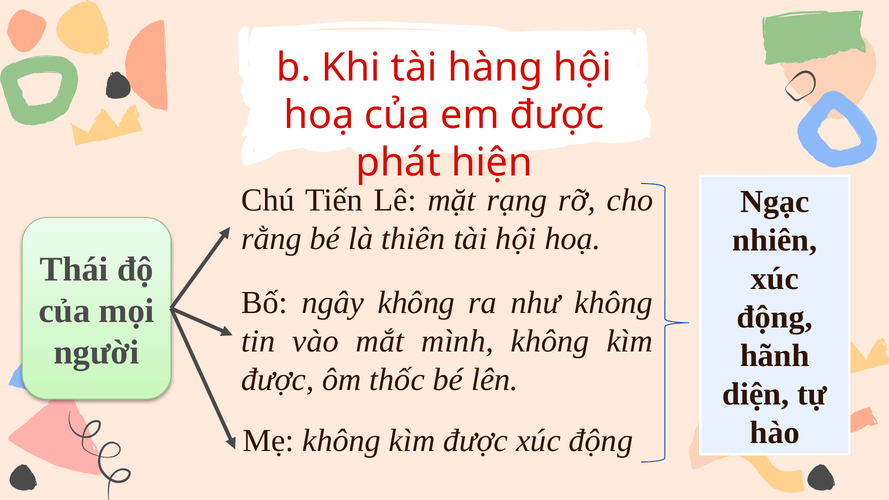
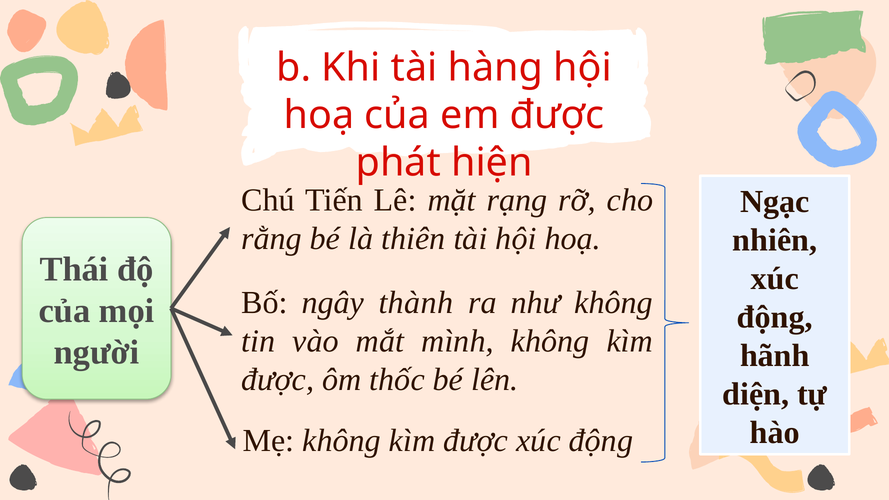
ngây không: không -> thành
